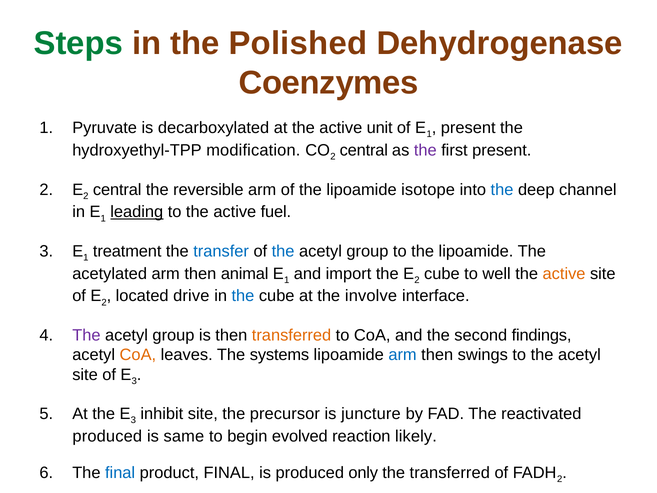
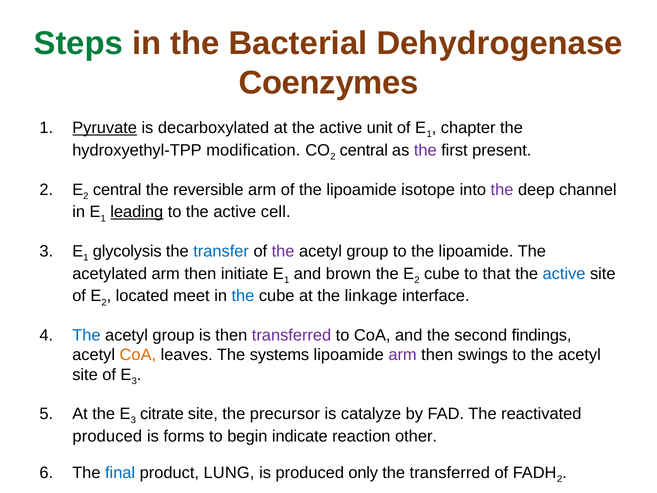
Polished: Polished -> Bacterial
Pyruvate underline: none -> present
present at (468, 128): present -> chapter
the at (502, 189) colour: blue -> purple
fuel: fuel -> cell
treatment: treatment -> glycolysis
the at (283, 251) colour: blue -> purple
animal: animal -> initiate
import: import -> brown
well: well -> that
active at (564, 273) colour: orange -> blue
drive: drive -> meet
involve: involve -> linkage
The at (86, 335) colour: purple -> blue
transferred at (292, 335) colour: orange -> purple
arm at (403, 355) colour: blue -> purple
inhibit: inhibit -> citrate
juncture: juncture -> catalyze
same: same -> forms
evolved: evolved -> indicate
likely: likely -> other
product FINAL: FINAL -> LUNG
